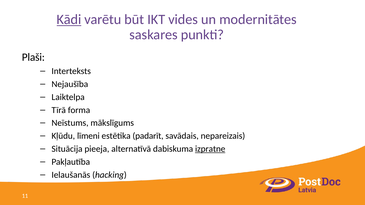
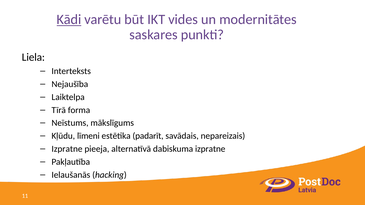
Plaši: Plaši -> Liela
Situācija at (67, 149): Situācija -> Izpratne
izpratne at (210, 149) underline: present -> none
